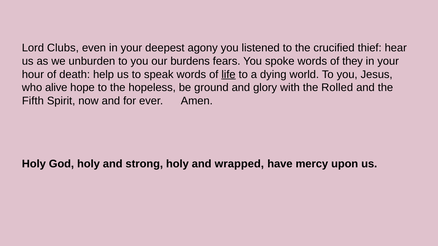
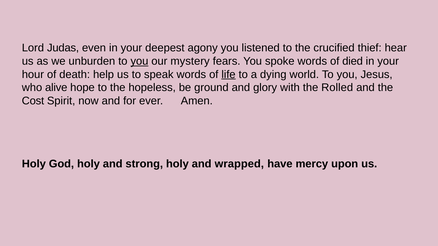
Clubs: Clubs -> Judas
you at (139, 61) underline: none -> present
burdens: burdens -> mystery
they: they -> died
Fifth: Fifth -> Cost
